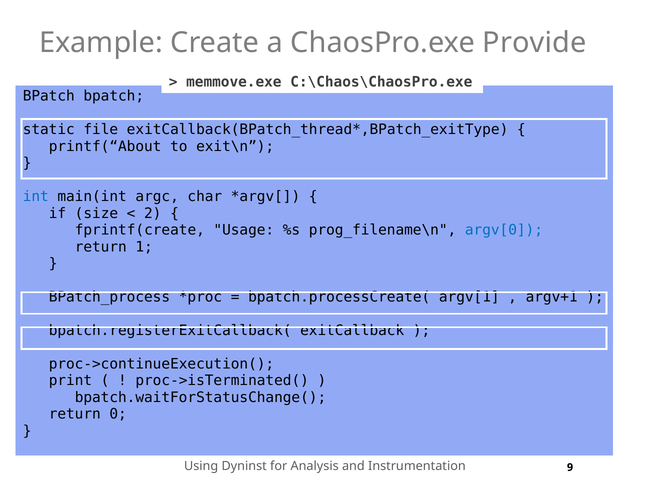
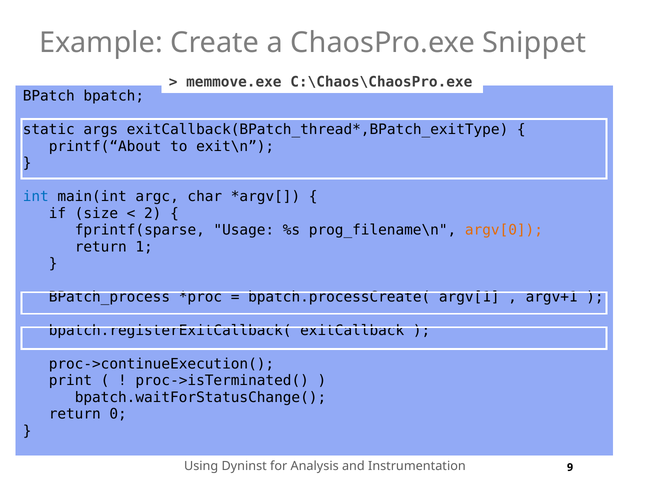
Provide: Provide -> Snippet
file: file -> args
fprintf(create: fprintf(create -> fprintf(sparse
argv[0 colour: blue -> orange
